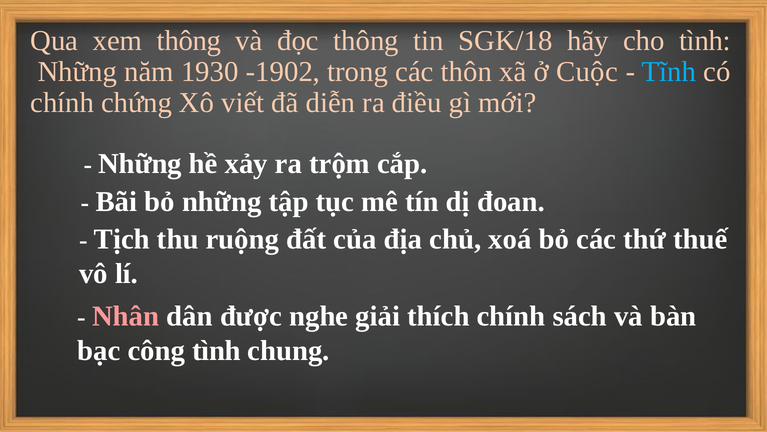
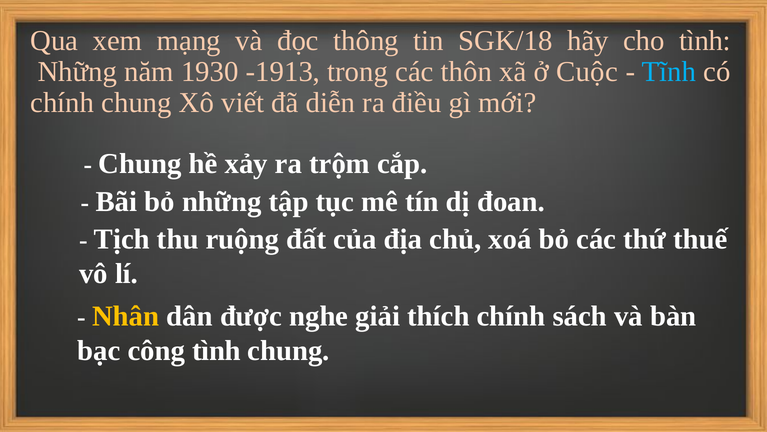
xem thông: thông -> mạng
-1902: -1902 -> -1913
chính chứng: chứng -> chung
Những at (140, 163): Những -> Chung
Nhân colour: pink -> yellow
